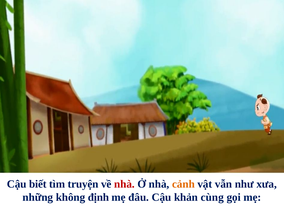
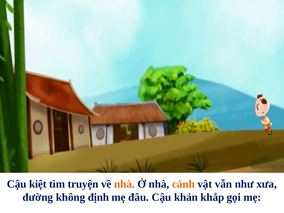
biết: biết -> kiệt
nhà at (124, 184) colour: red -> orange
những: những -> đường
cùng: cùng -> khắp
